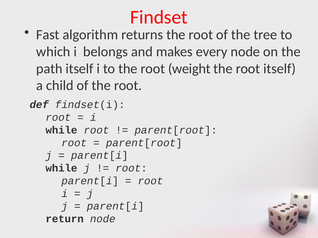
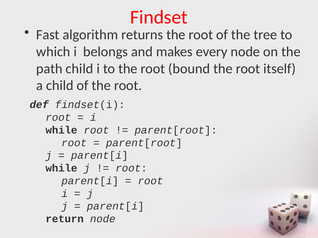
path itself: itself -> child
weight: weight -> bound
